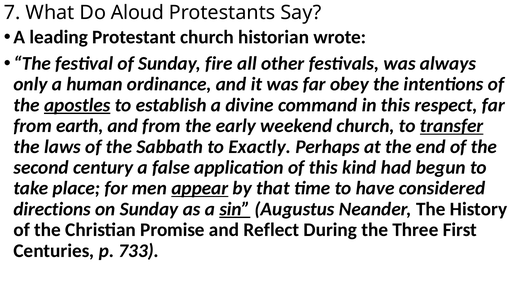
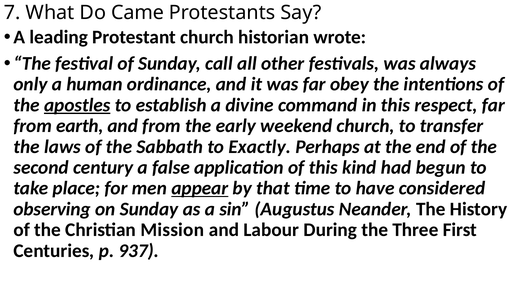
Aloud: Aloud -> Came
fire: fire -> call
transfer underline: present -> none
directions: directions -> observing
sin underline: present -> none
Promise: Promise -> Mission
Reflect: Reflect -> Labour
733: 733 -> 937
